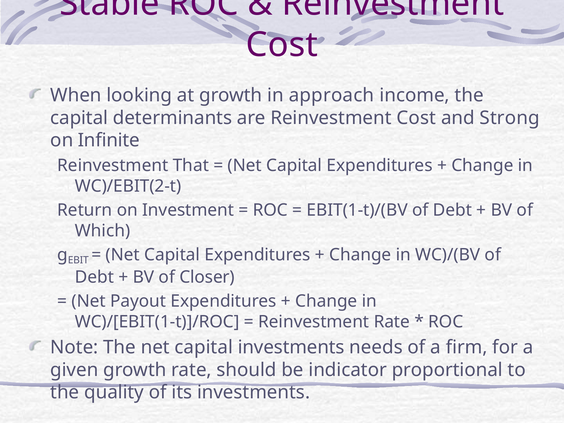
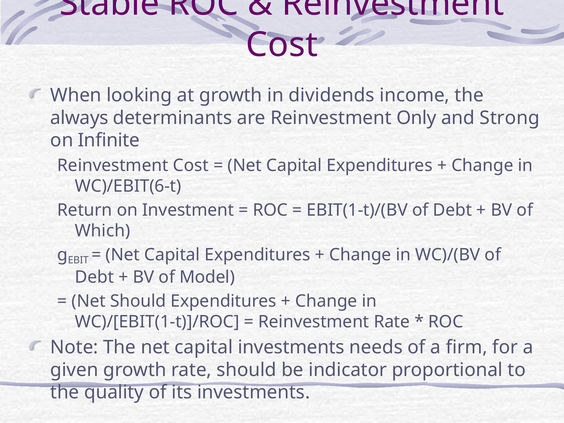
approach: approach -> dividends
capital at (79, 118): capital -> always
are Reinvestment Cost: Cost -> Only
That at (191, 165): That -> Cost
WC)/EBIT(2-t: WC)/EBIT(2-t -> WC)/EBIT(6-t
Closer: Closer -> Model
Net Payout: Payout -> Should
